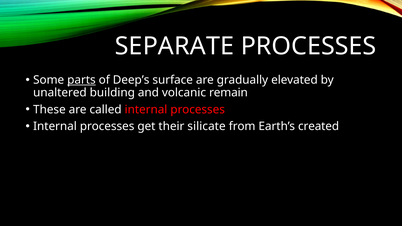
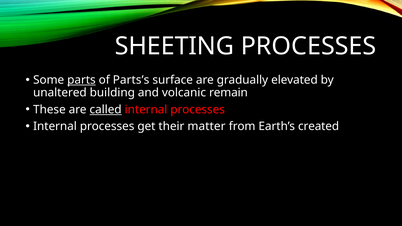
SEPARATE: SEPARATE -> SHEETING
Deep’s: Deep’s -> Parts’s
called underline: none -> present
silicate: silicate -> matter
